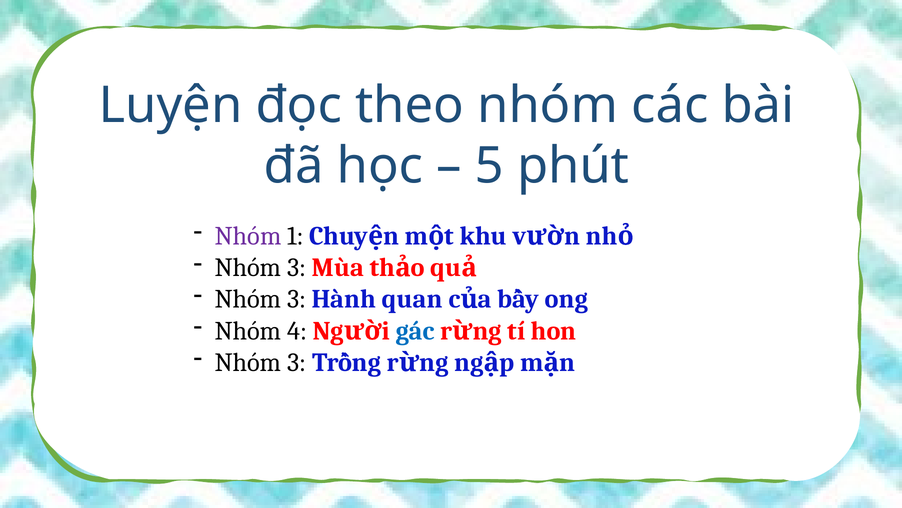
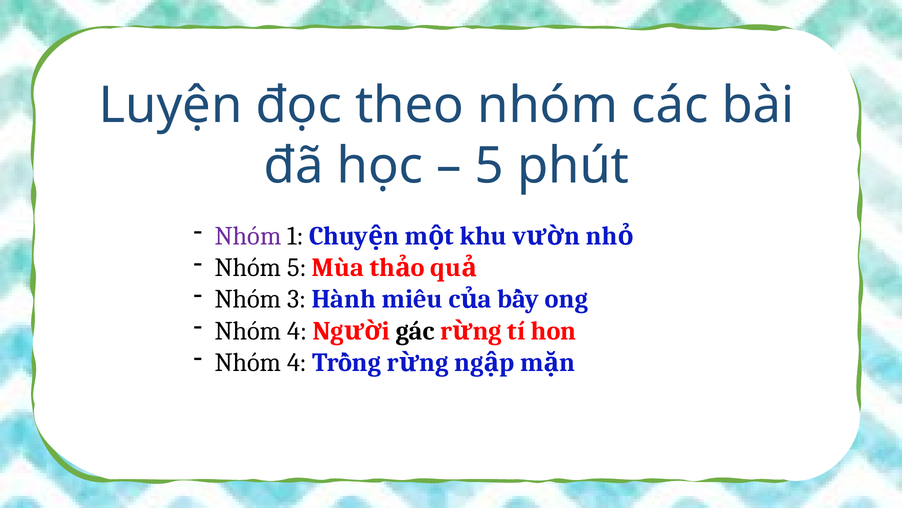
3 at (297, 267): 3 -> 5
quan: quan -> miêu
gác colour: blue -> black
3 at (297, 362): 3 -> 4
